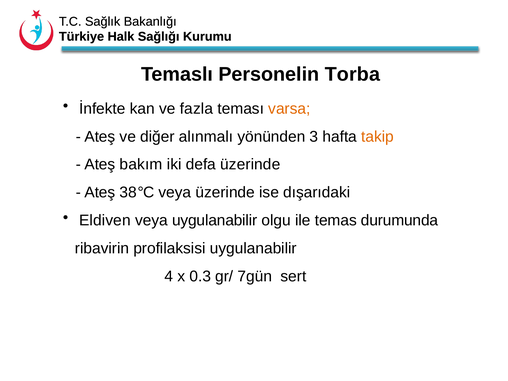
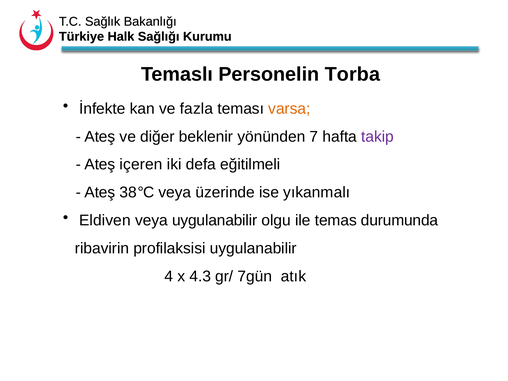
alınmalı: alınmalı -> beklenir
3: 3 -> 7
takip colour: orange -> purple
bakım: bakım -> içeren
defa üzerinde: üzerinde -> eğitilmeli
dışarıdaki: dışarıdaki -> yıkanmalı
0.3: 0.3 -> 4.3
sert: sert -> atık
